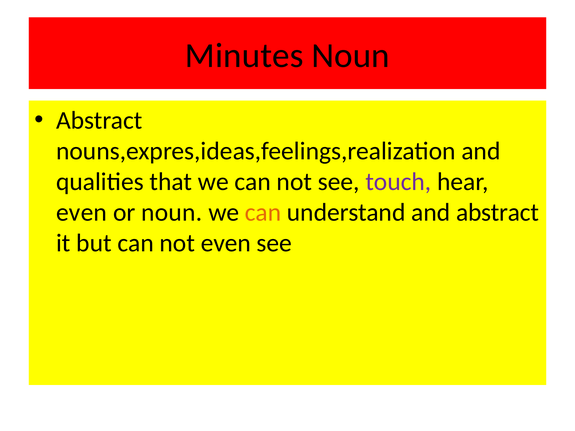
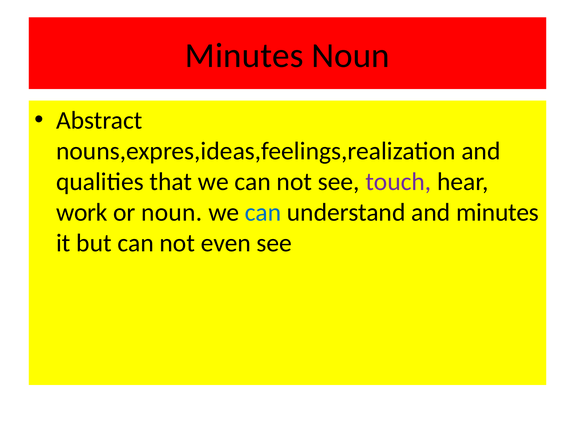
even at (82, 213): even -> work
can at (263, 213) colour: orange -> blue
and abstract: abstract -> minutes
